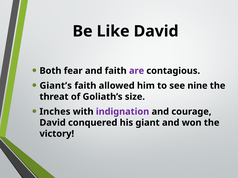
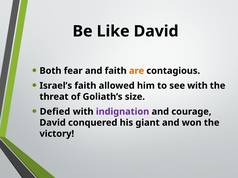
are colour: purple -> orange
Giant’s: Giant’s -> Israel’s
see nine: nine -> with
Inches: Inches -> Defied
